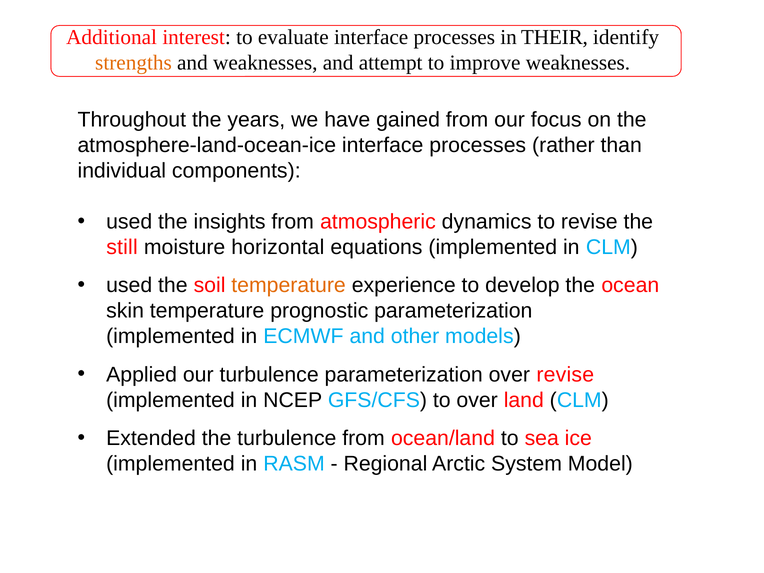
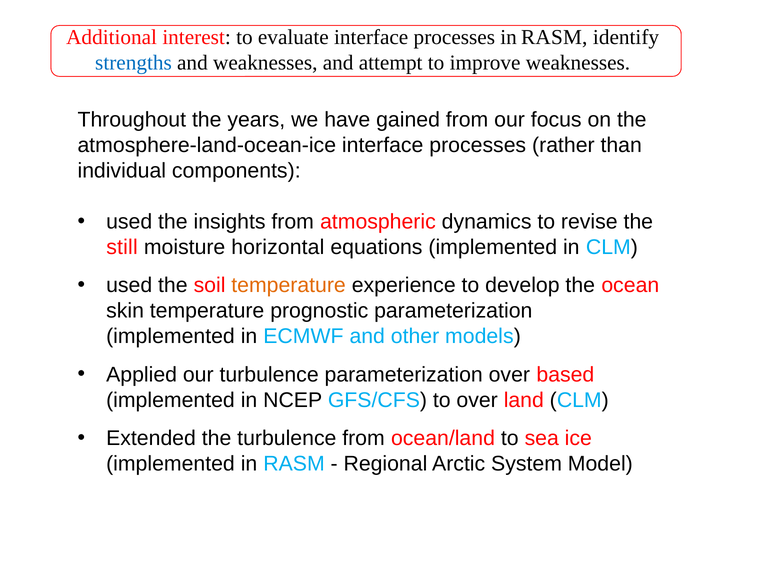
processes in THEIR: THEIR -> RASM
strengths colour: orange -> blue
over revise: revise -> based
